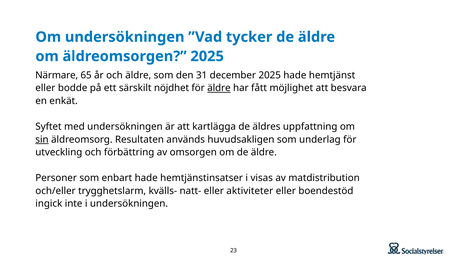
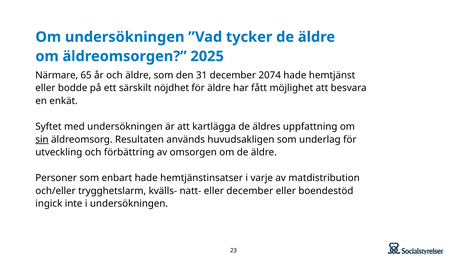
december 2025: 2025 -> 2074
äldre at (219, 88) underline: present -> none
visas: visas -> varje
eller aktiviteter: aktiviteter -> december
